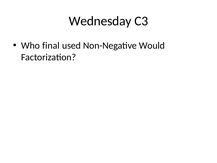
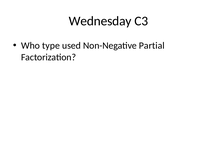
final: final -> type
Would: Would -> Partial
